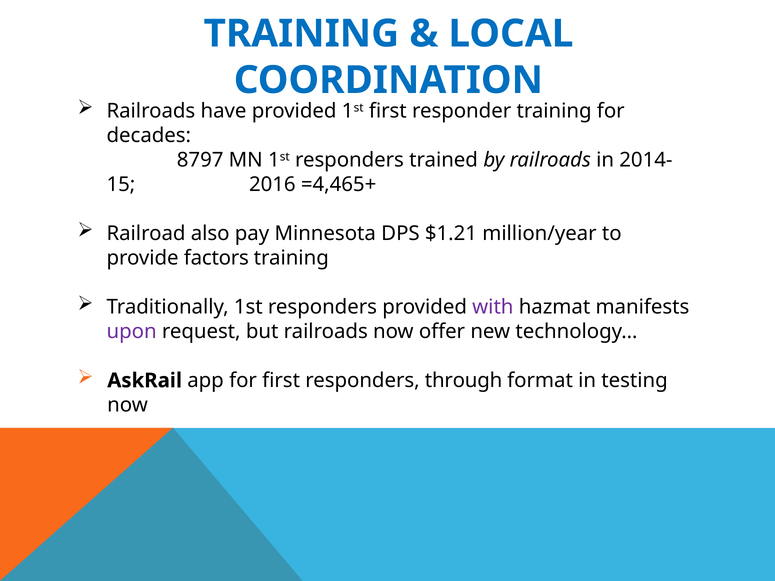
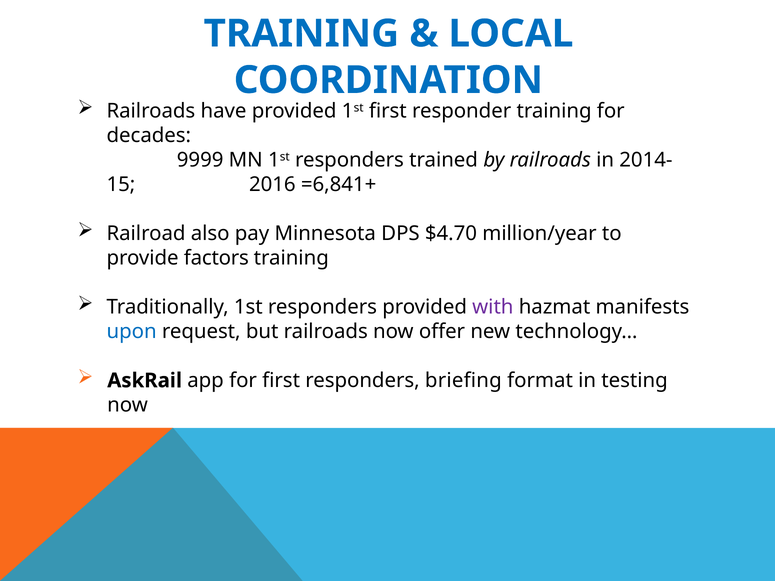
8797: 8797 -> 9999
=4,465+: =4,465+ -> =6,841+
$1.21: $1.21 -> $4.70
upon colour: purple -> blue
through: through -> briefing
